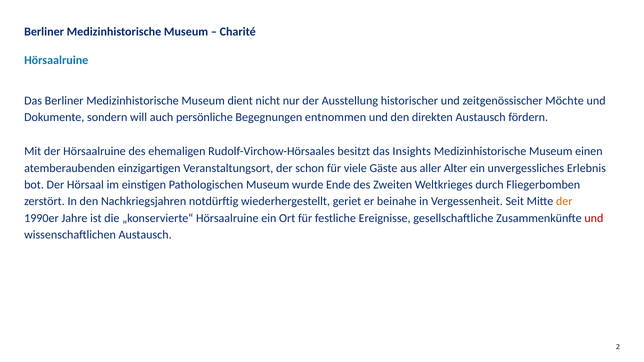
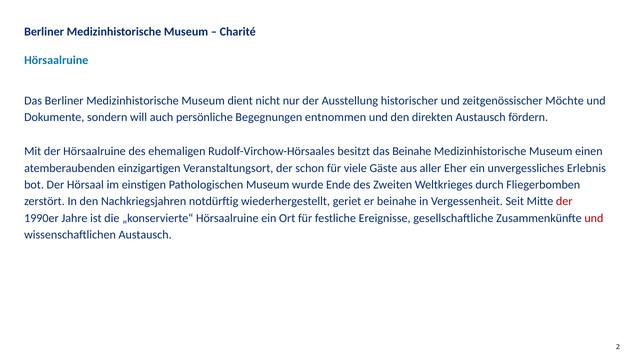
das Insights: Insights -> Beinahe
Alter: Alter -> Eher
der at (564, 202) colour: orange -> red
